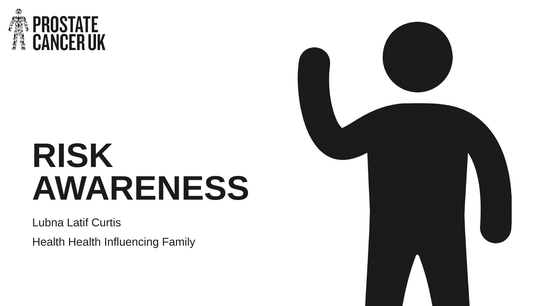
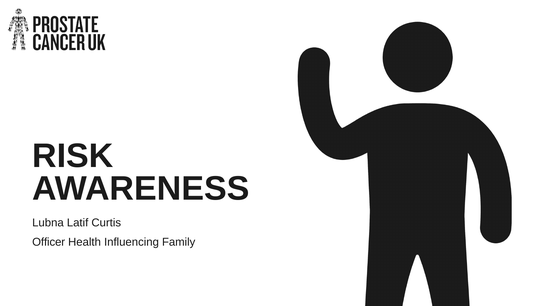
Health at (49, 242): Health -> Officer
